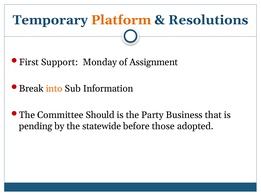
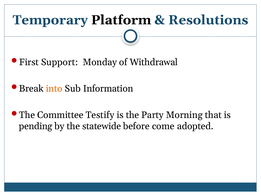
Platform colour: orange -> black
Assignment: Assignment -> Withdrawal
Should: Should -> Testify
Business: Business -> Morning
those: those -> come
